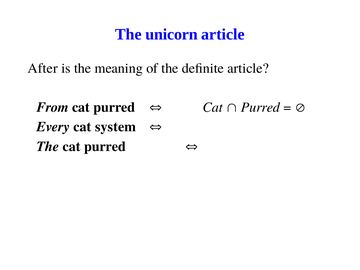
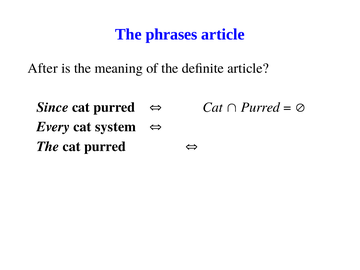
unicorn: unicorn -> phrases
From: From -> Since
